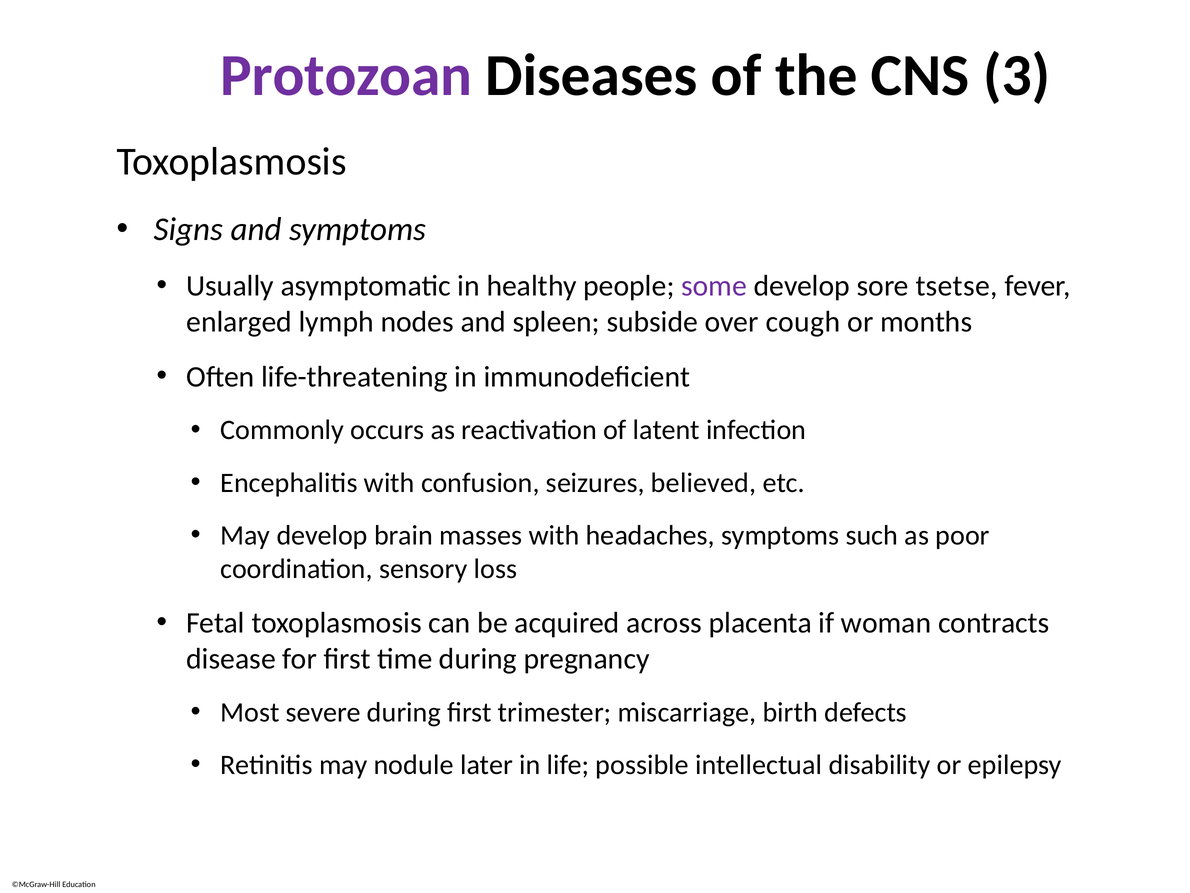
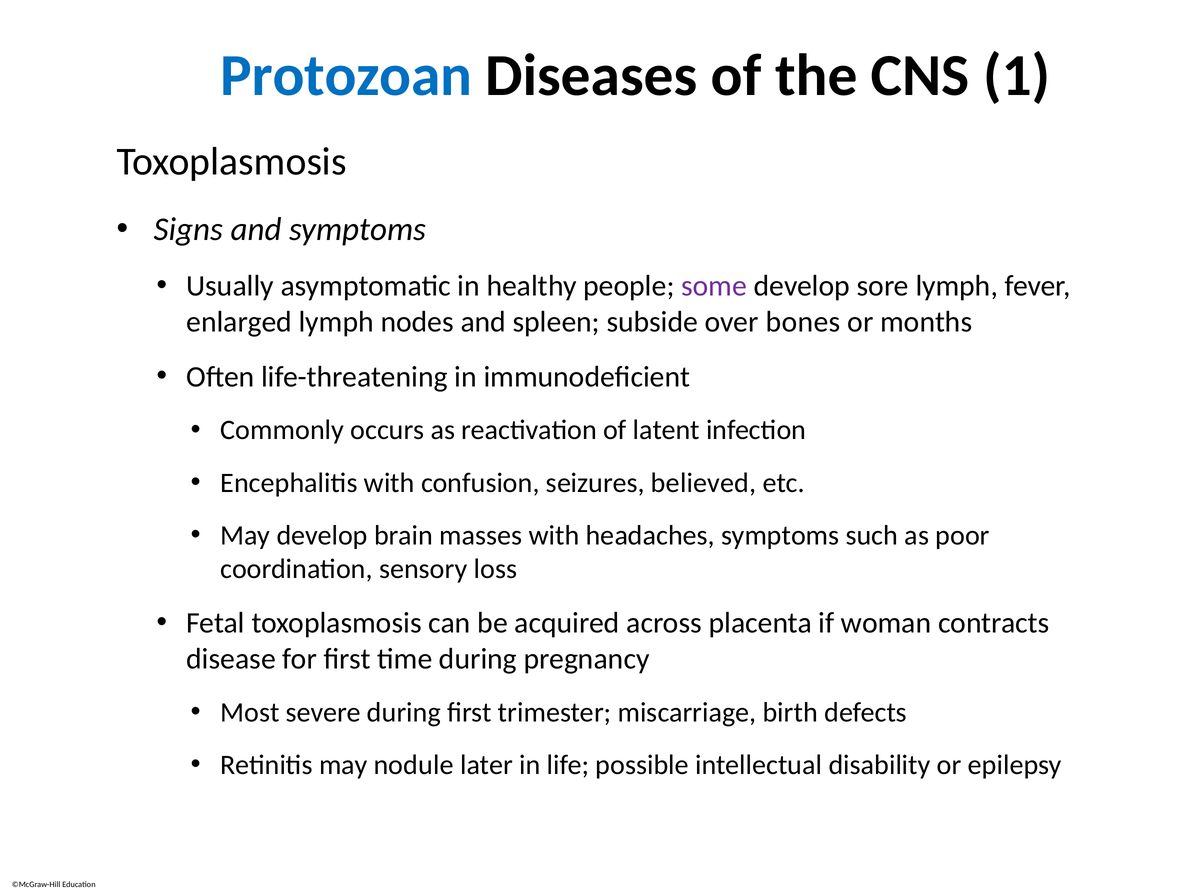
Protozoan colour: purple -> blue
3: 3 -> 1
sore tsetse: tsetse -> lymph
cough: cough -> bones
